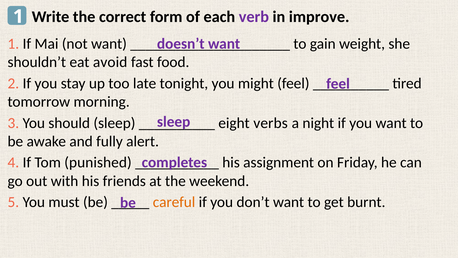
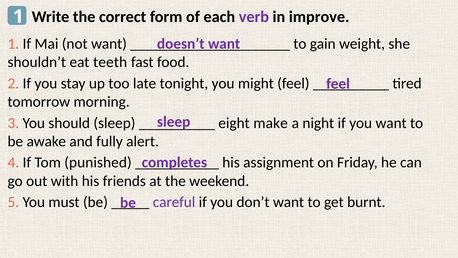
avoid: avoid -> teeth
verbs: verbs -> make
careful colour: orange -> purple
